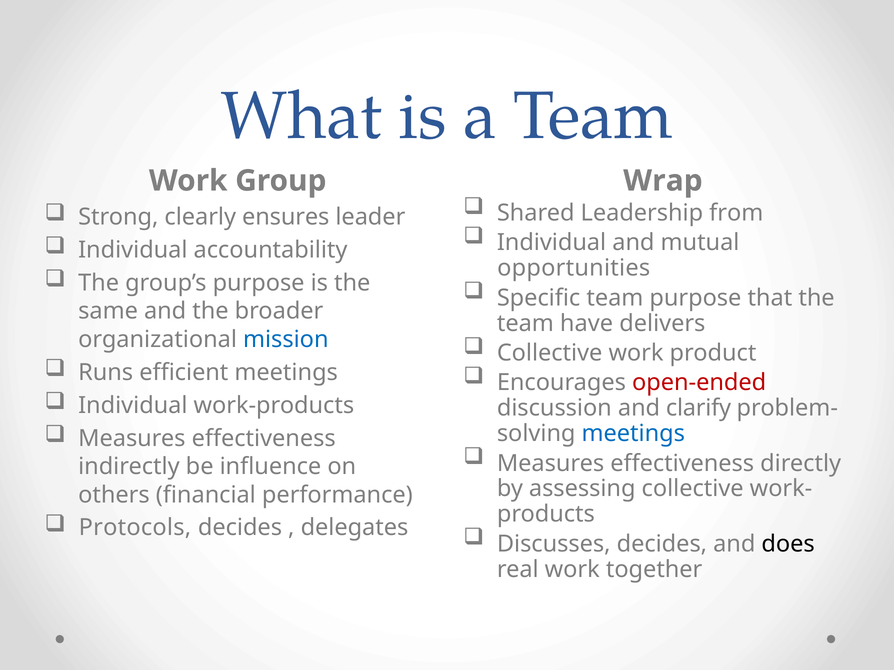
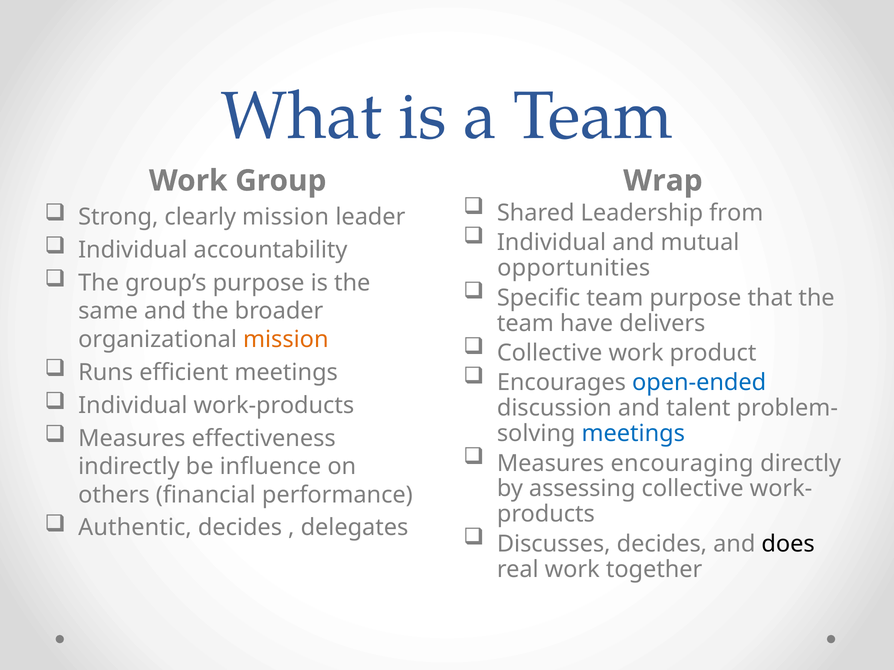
clearly ensures: ensures -> mission
mission at (286, 340) colour: blue -> orange
open-ended colour: red -> blue
clarify: clarify -> talent
effectiveness at (682, 464): effectiveness -> encouraging
Protocols: Protocols -> Authentic
